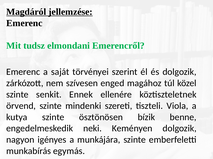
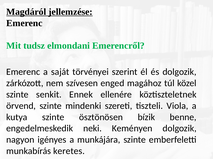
egymás: egymás -> keretes
